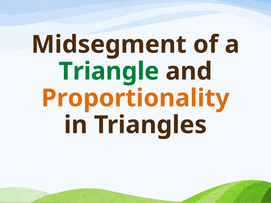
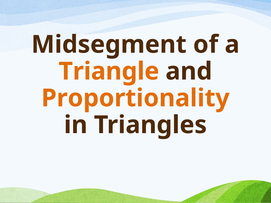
Triangle colour: green -> orange
